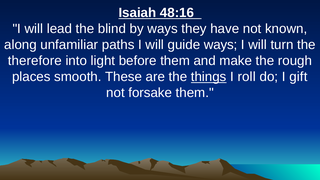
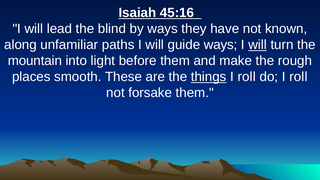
48:16: 48:16 -> 45:16
will at (258, 45) underline: none -> present
therefore: therefore -> mountain
do I gift: gift -> roll
